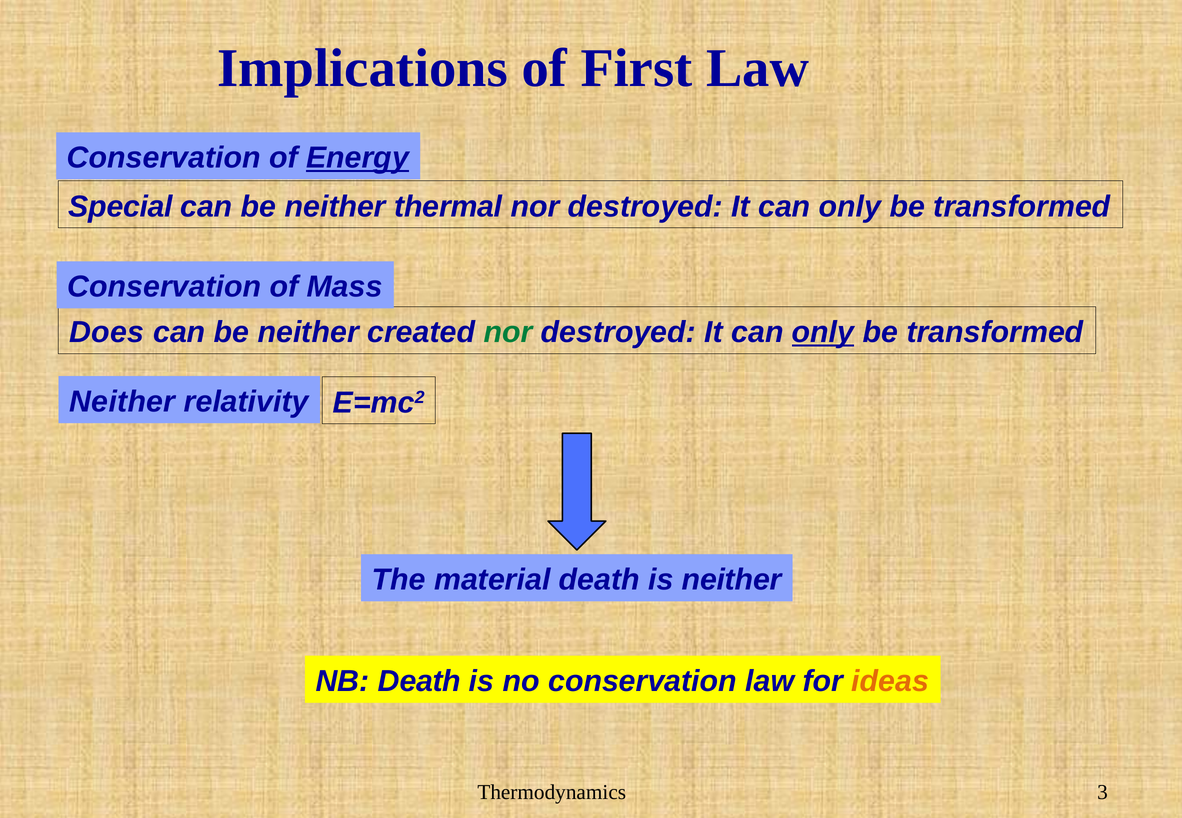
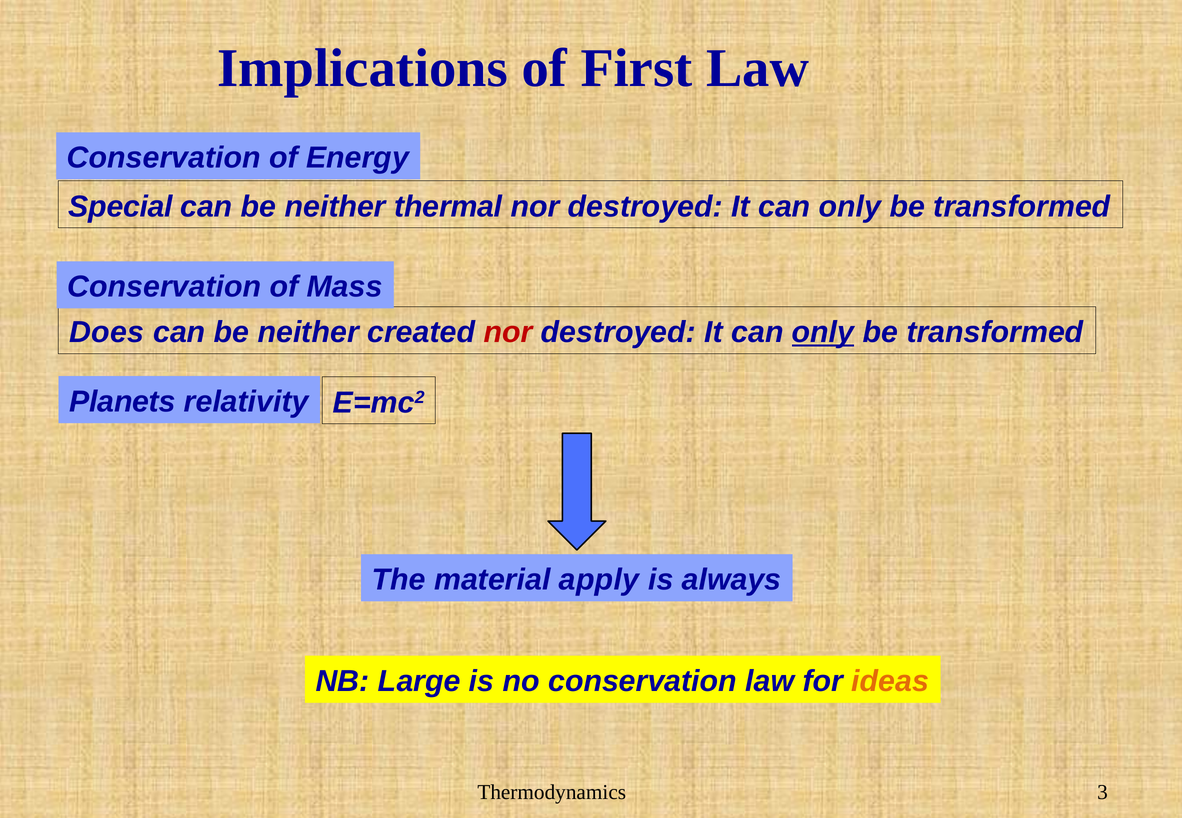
Energy underline: present -> none
nor at (508, 333) colour: green -> red
Neither at (122, 402): Neither -> Planets
material death: death -> apply
is neither: neither -> always
NB Death: Death -> Large
